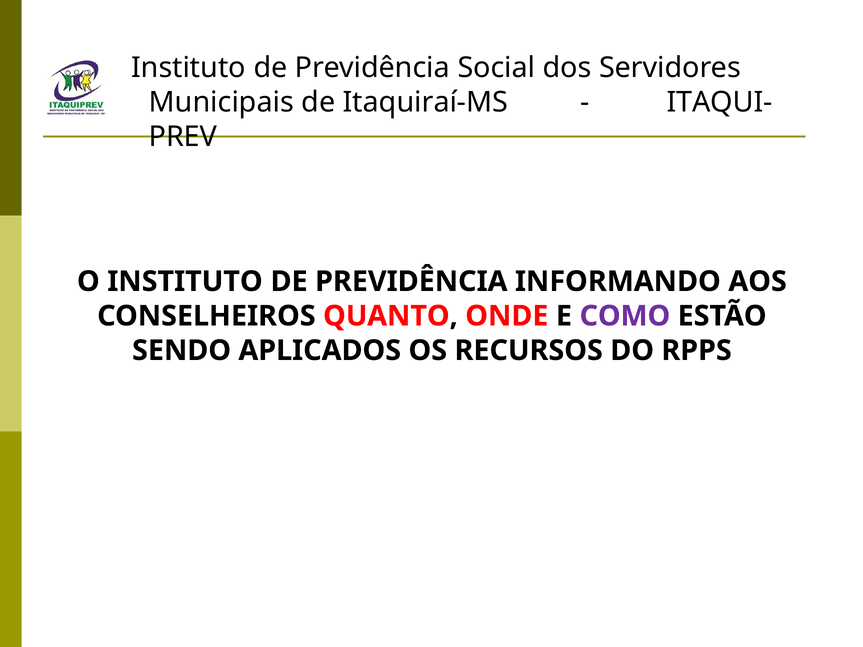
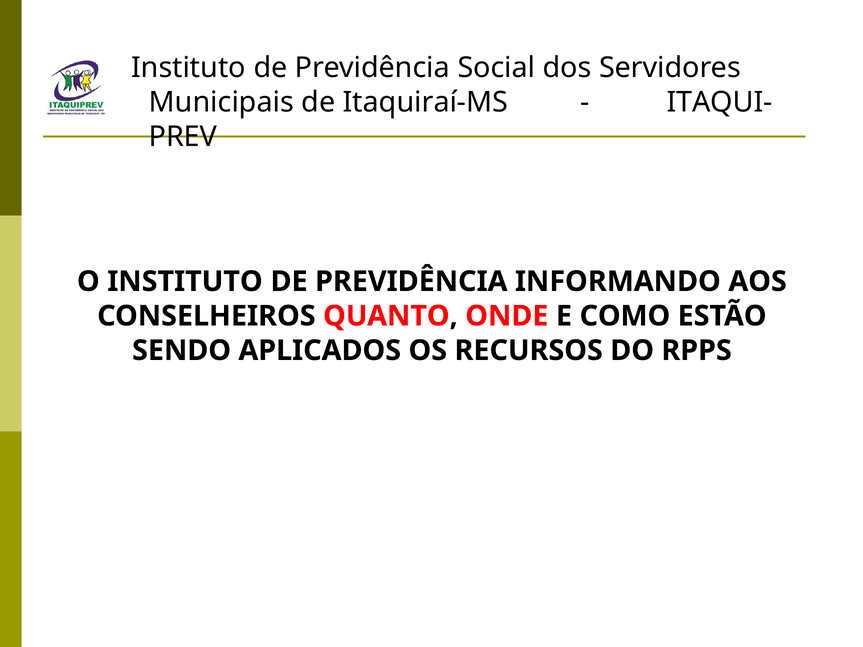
COMO colour: purple -> black
